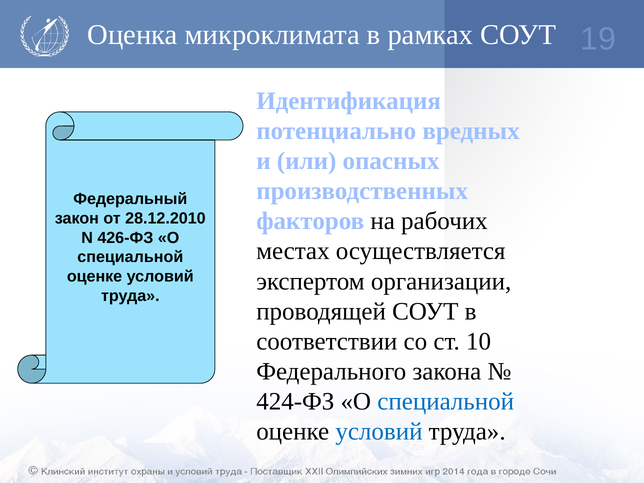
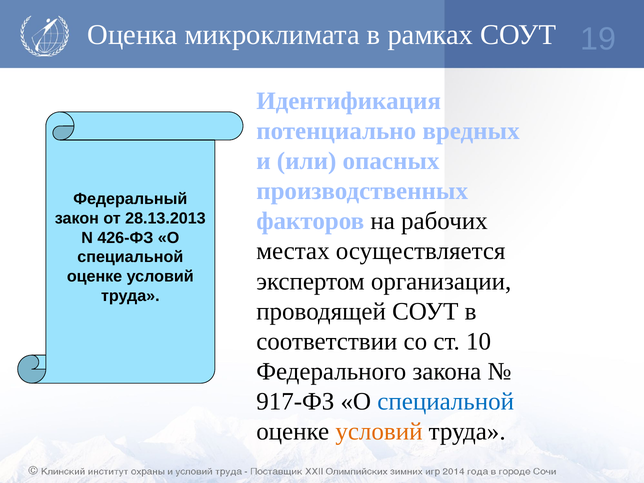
28.12.2010: 28.12.2010 -> 28.13.2013
424-ФЗ: 424-ФЗ -> 917-ФЗ
условий at (379, 432) colour: blue -> orange
